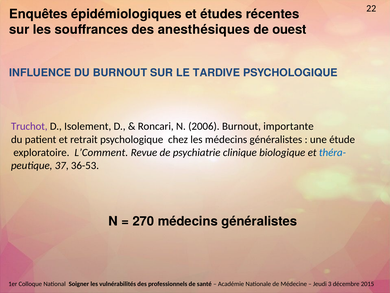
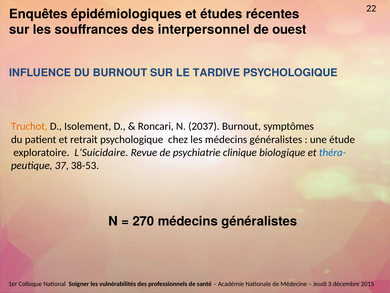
anesthésiques: anesthésiques -> interpersonnel
Truchot colour: purple -> orange
2006: 2006 -> 2037
importante: importante -> symptômes
L’Comment: L’Comment -> L’Suicidaire
36-53: 36-53 -> 38-53
